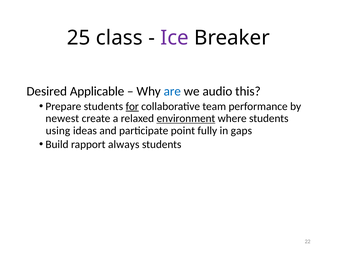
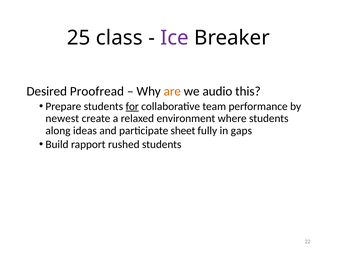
Applicable: Applicable -> Proofread
are colour: blue -> orange
environment underline: present -> none
using: using -> along
point: point -> sheet
always: always -> rushed
